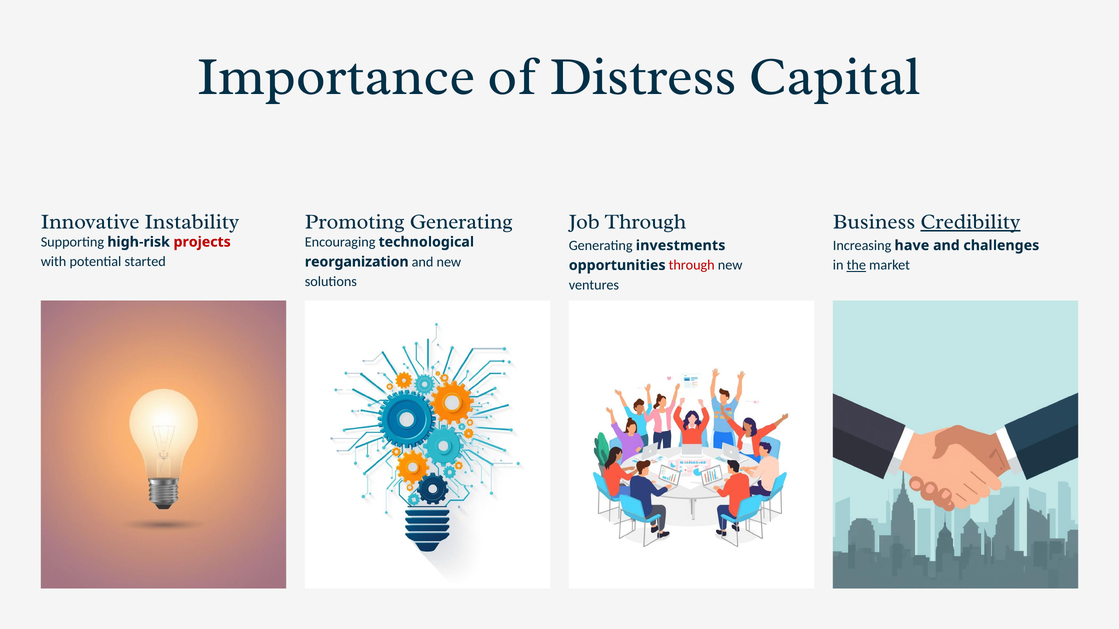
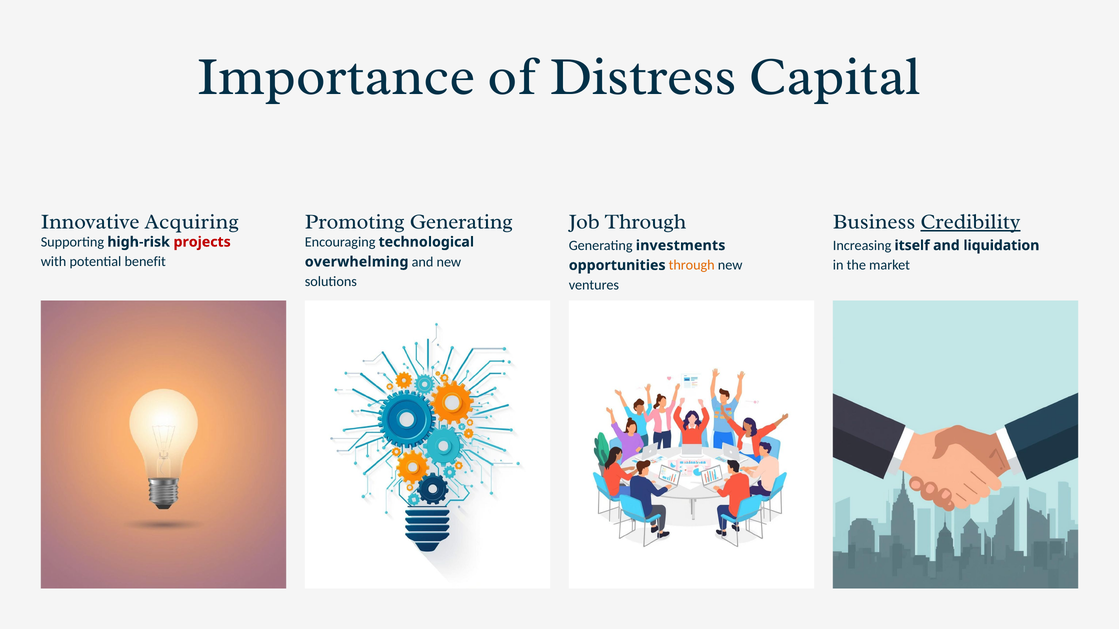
Instability: Instability -> Acquiring
have: have -> itself
challenges: challenges -> liquidation
started: started -> benefit
reorganization: reorganization -> overwhelming
the underline: present -> none
through at (692, 265) colour: red -> orange
